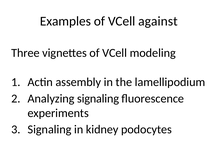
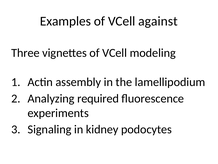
Analyzing signaling: signaling -> required
